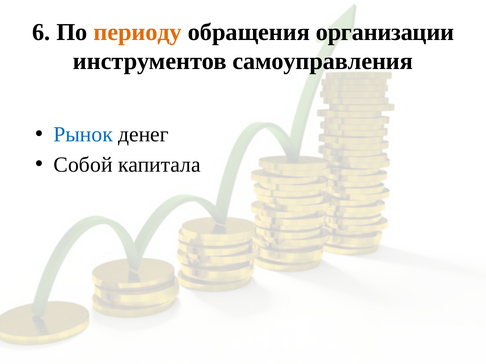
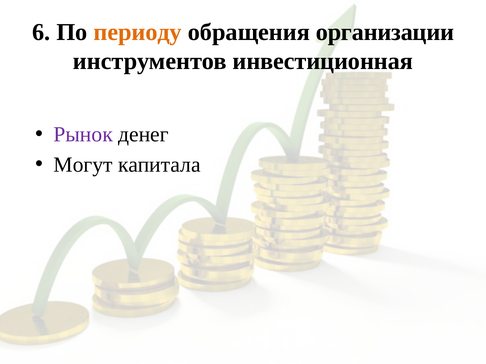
самоуправления: самоуправления -> инвестиционная
Рынок colour: blue -> purple
Собой: Собой -> Могут
